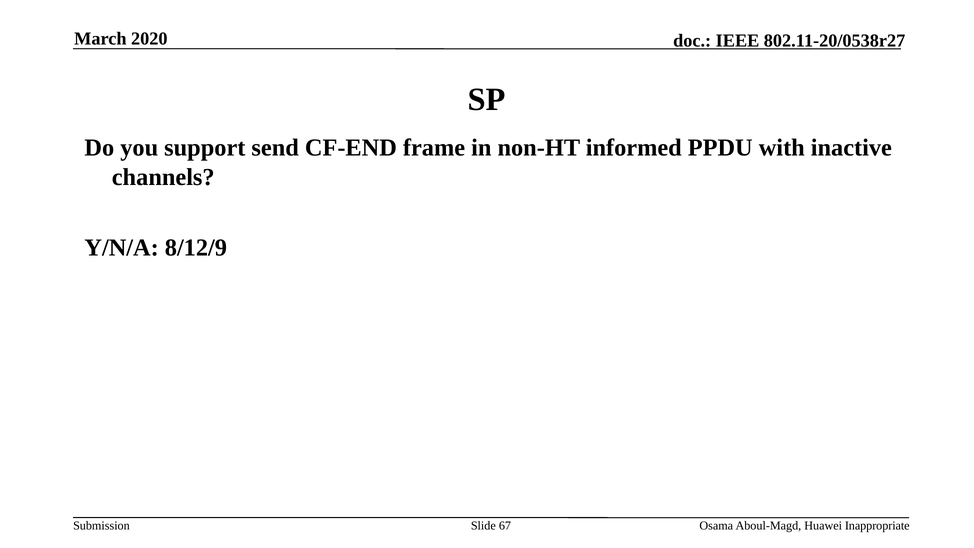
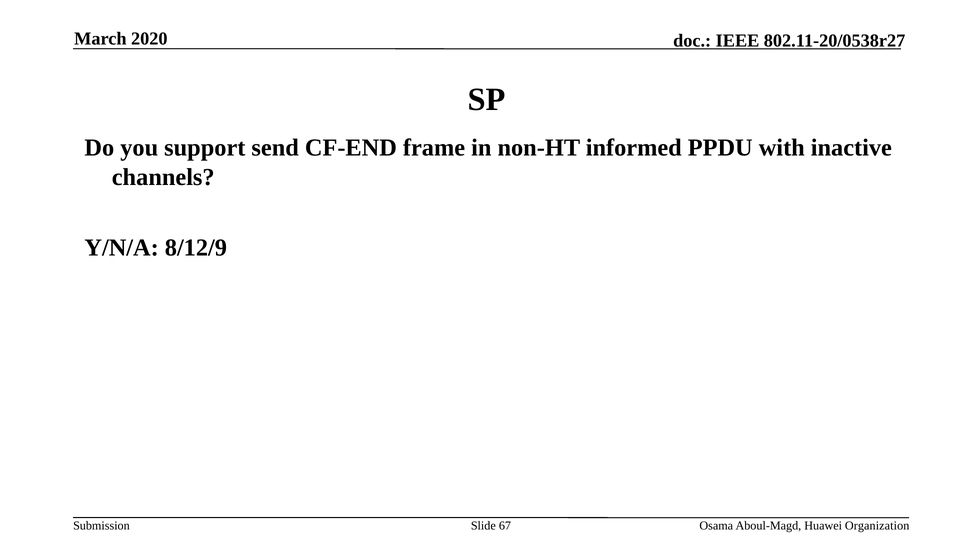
Inappropriate: Inappropriate -> Organization
